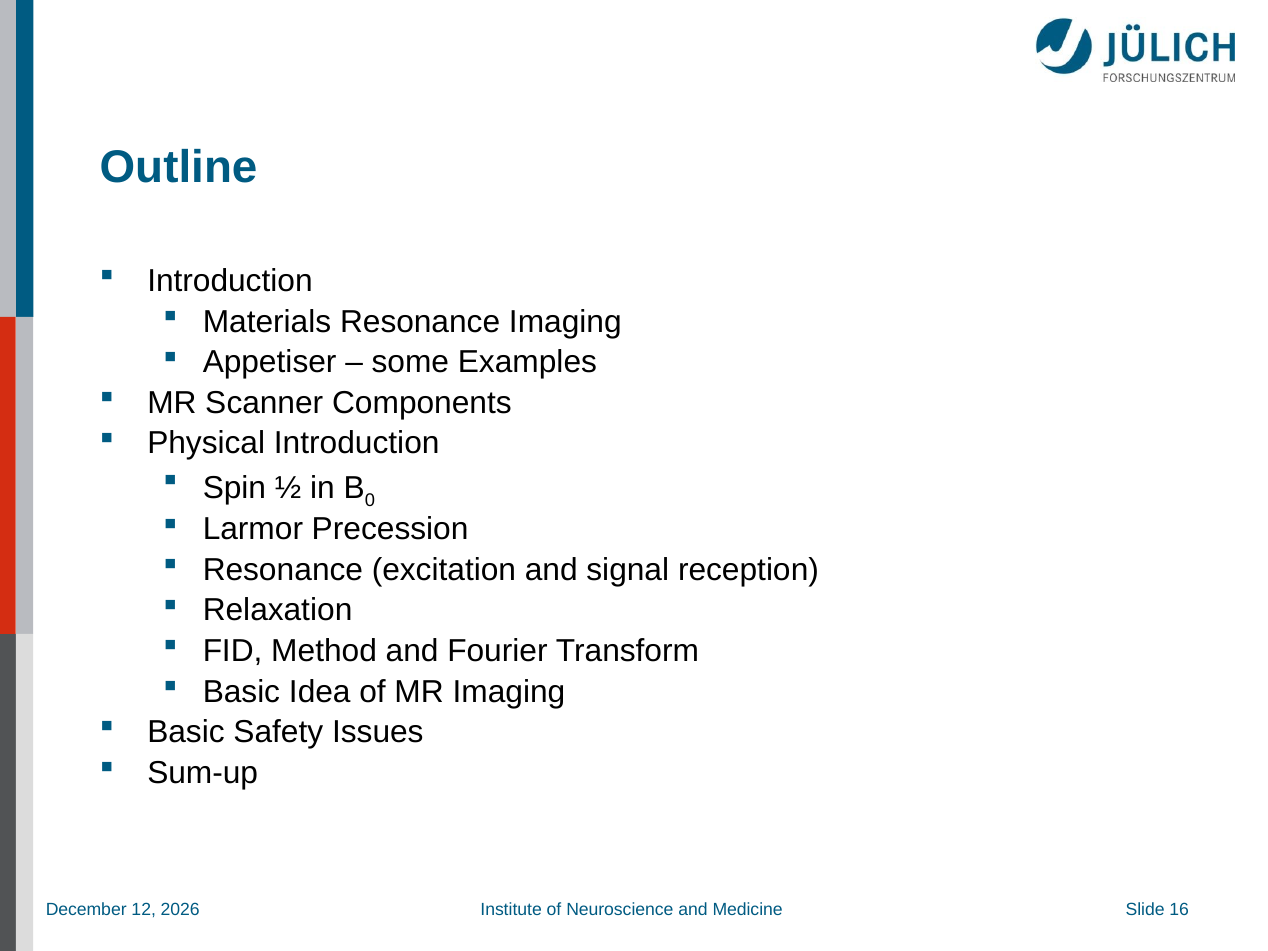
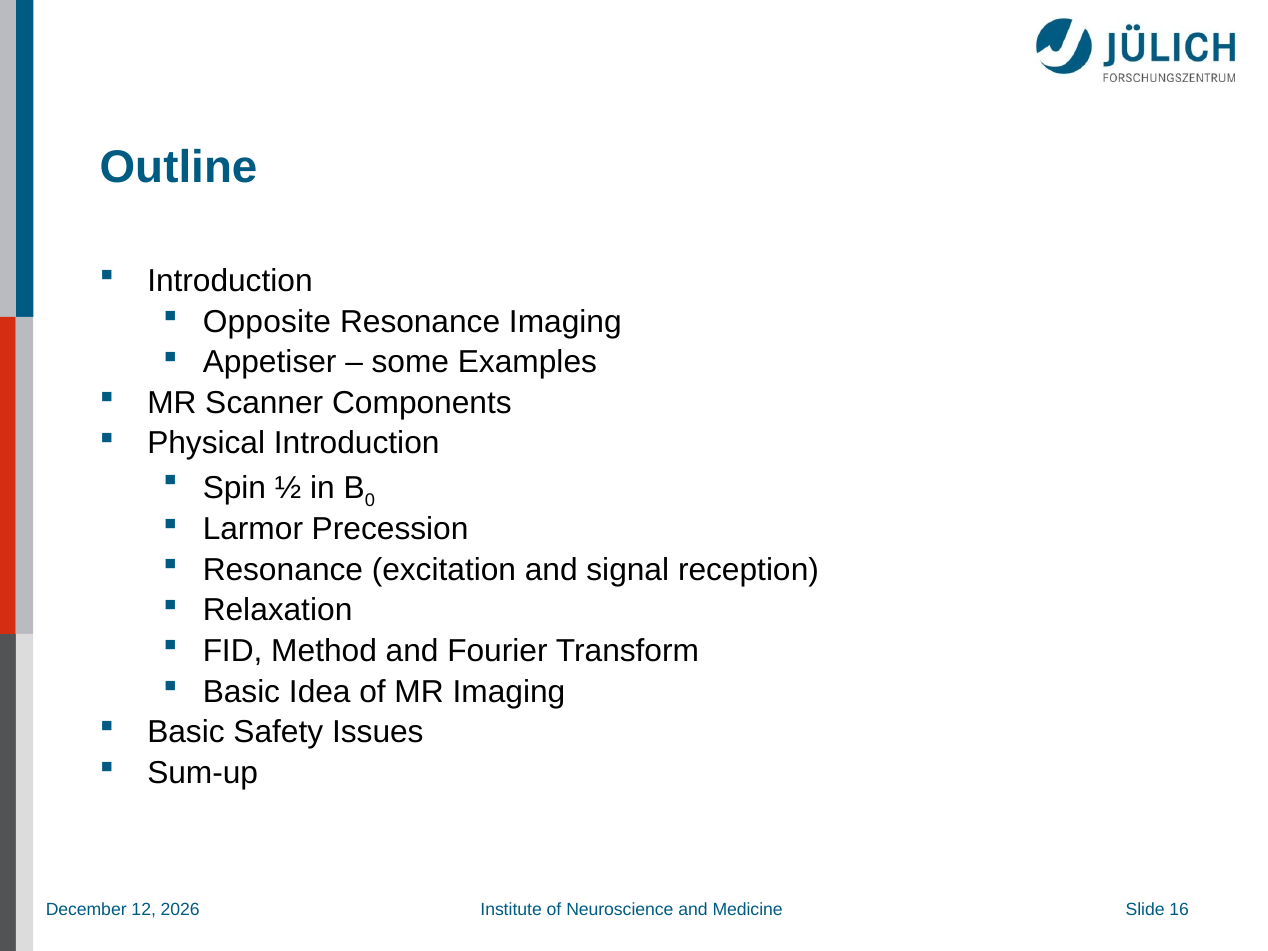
Materials: Materials -> Opposite
